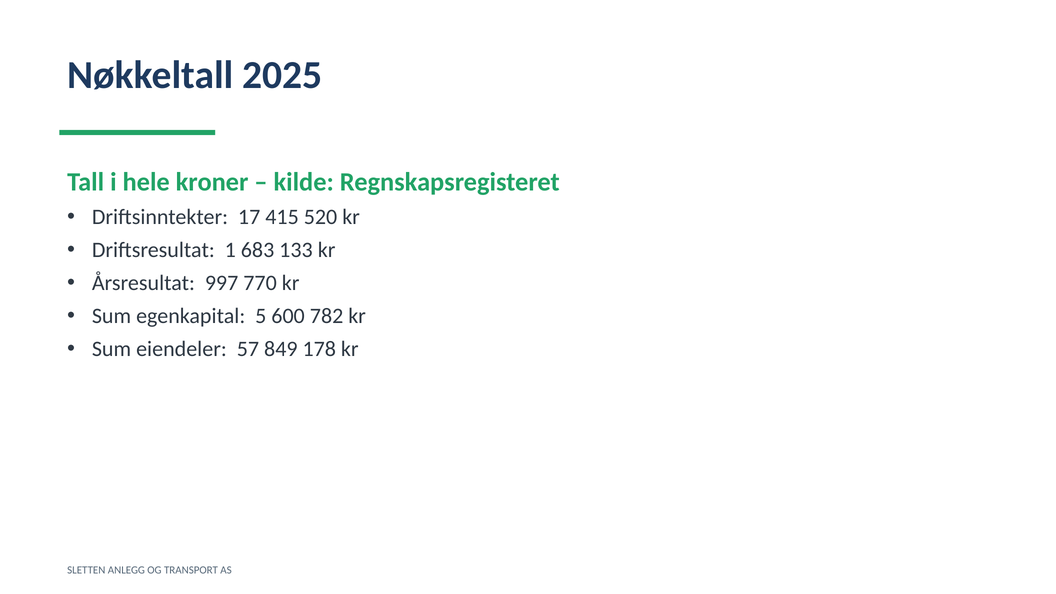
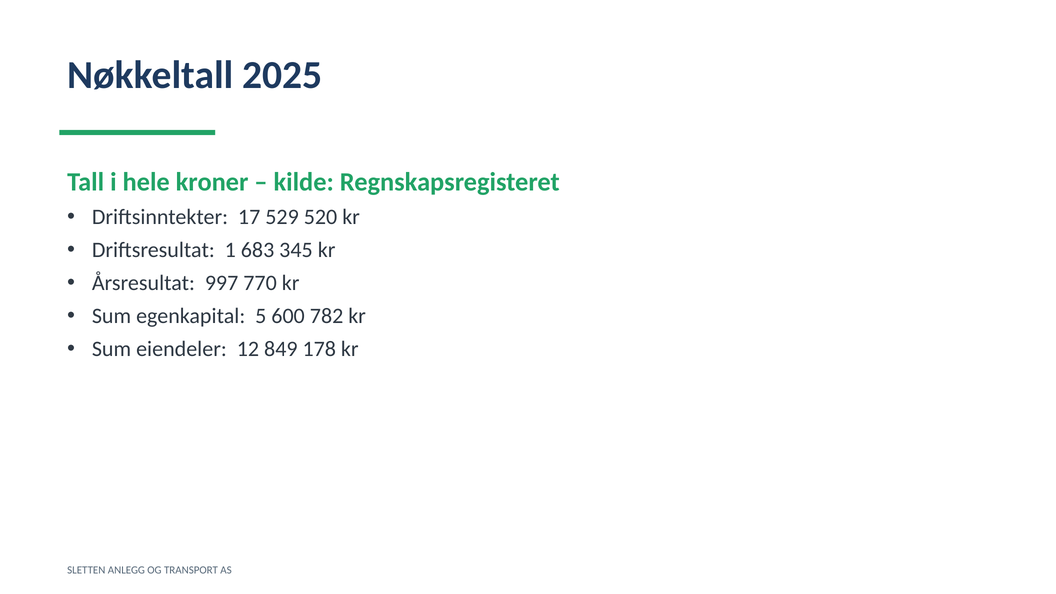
415: 415 -> 529
133: 133 -> 345
57: 57 -> 12
